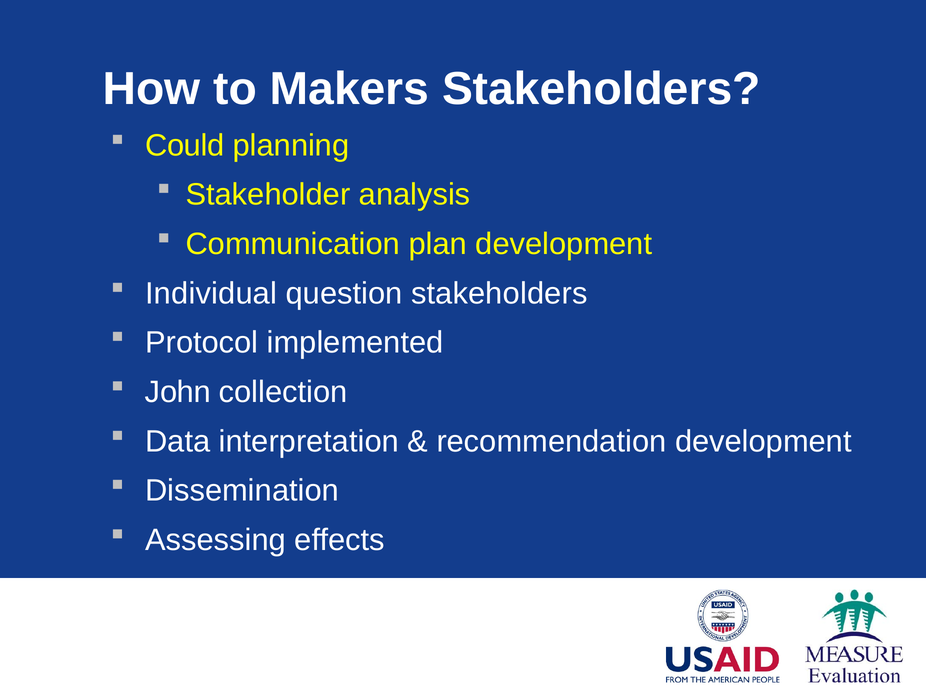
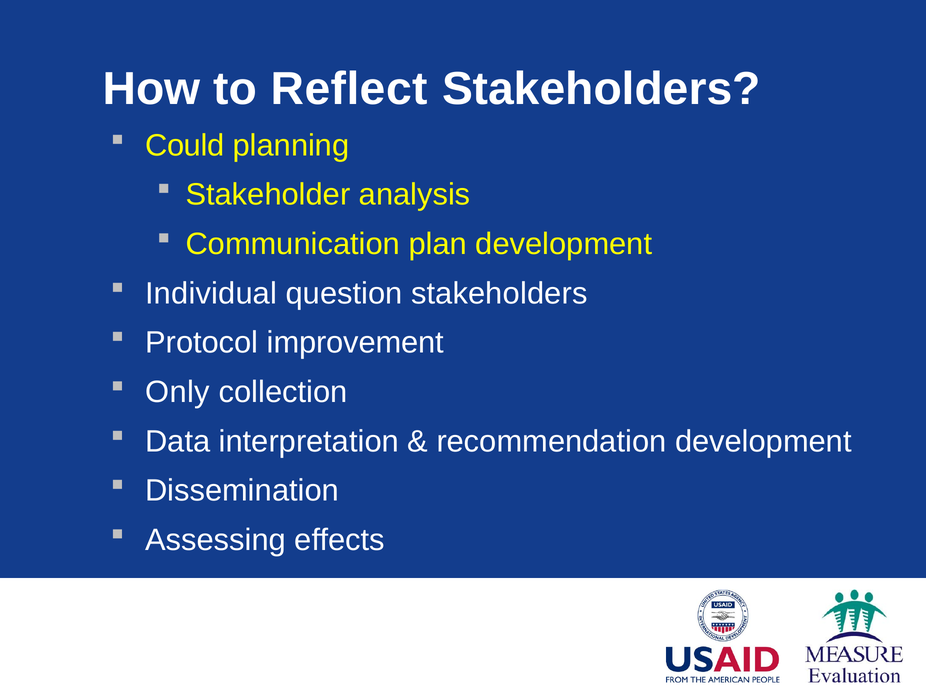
Makers: Makers -> Reflect
implemented: implemented -> improvement
John: John -> Only
